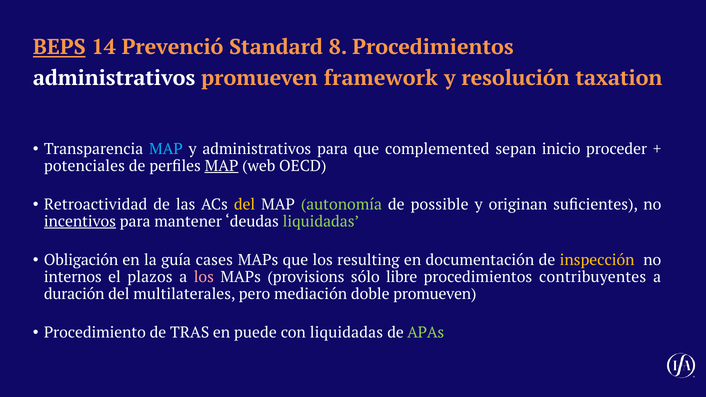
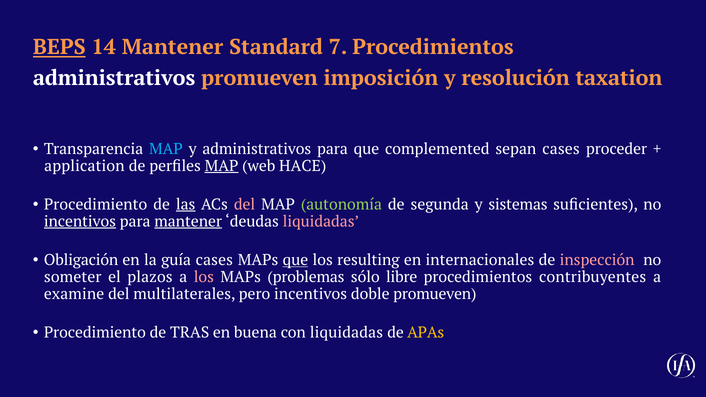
14 Prevenció: Prevenció -> Mantener
8: 8 -> 7
framework: framework -> imposición
sepan inicio: inicio -> cases
potenciales: potenciales -> application
OECD: OECD -> HACE
Retroactividad at (96, 205): Retroactividad -> Procedimiento
las underline: none -> present
del at (245, 205) colour: yellow -> pink
possible: possible -> segunda
originan: originan -> sistemas
mantener at (188, 221) underline: none -> present
liquidadas at (321, 221) colour: light green -> pink
que at (295, 260) underline: none -> present
documentación: documentación -> internacionales
inspección colour: yellow -> pink
internos: internos -> someter
provisions: provisions -> problemas
duración: duración -> examine
pero mediación: mediación -> incentivos
puede: puede -> buena
APAs colour: light green -> yellow
